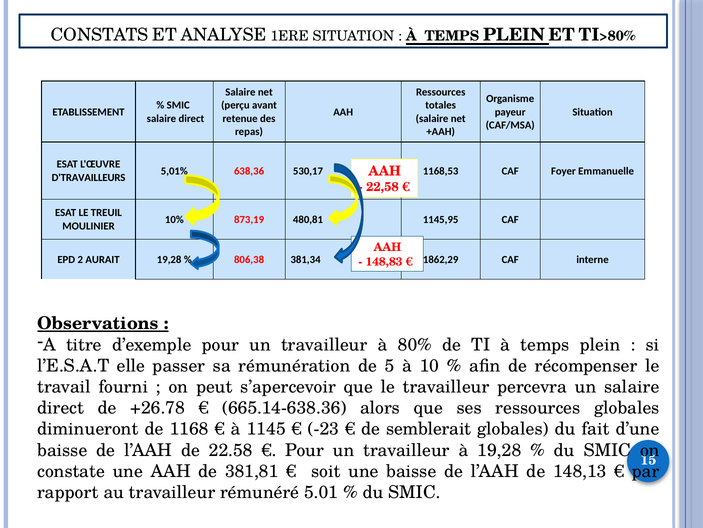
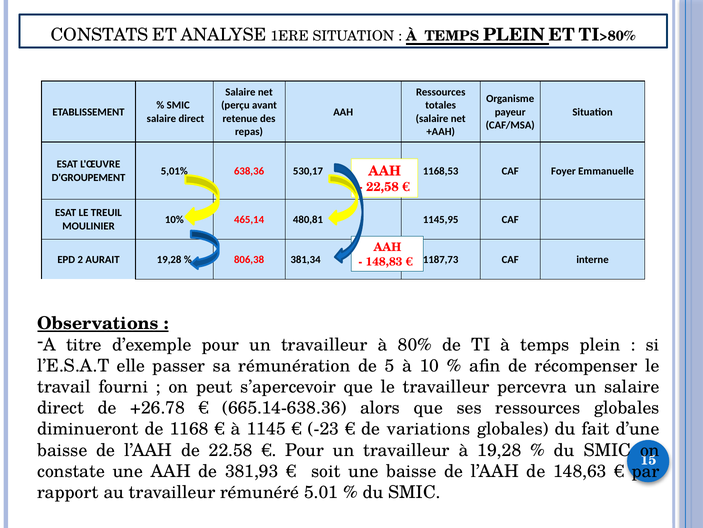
D'TRAVAILLEURS: D'TRAVAILLEURS -> D'GROUPEMENT
873,19: 873,19 -> 465,14
1862,29: 1862,29 -> 1187,73
semblerait: semblerait -> variations
381,81: 381,81 -> 381,93
148,13: 148,13 -> 148,63
